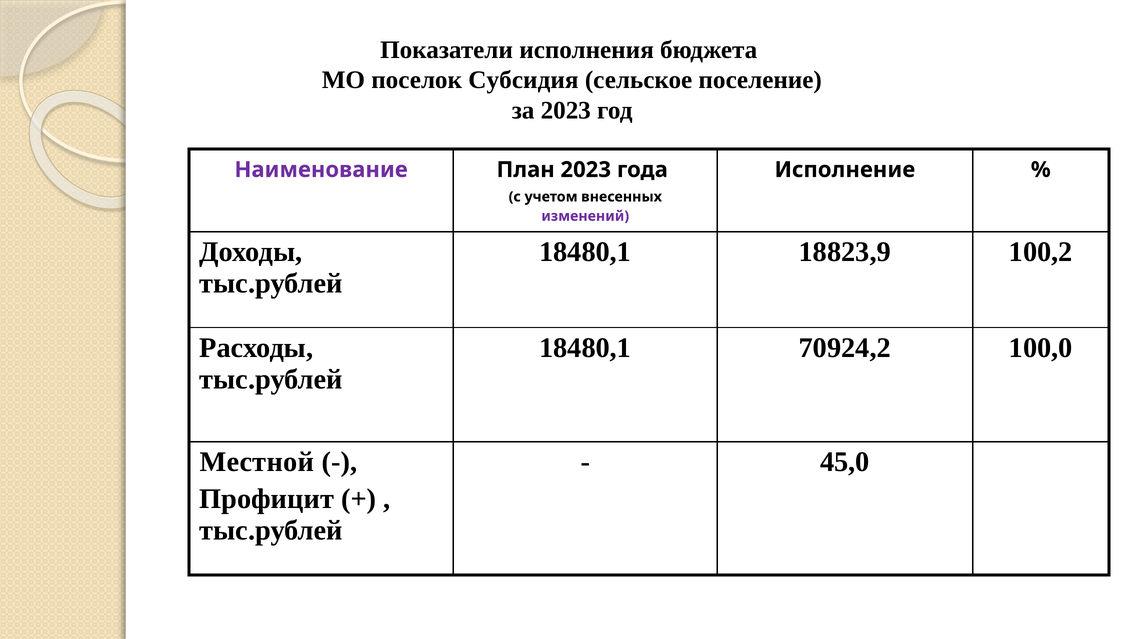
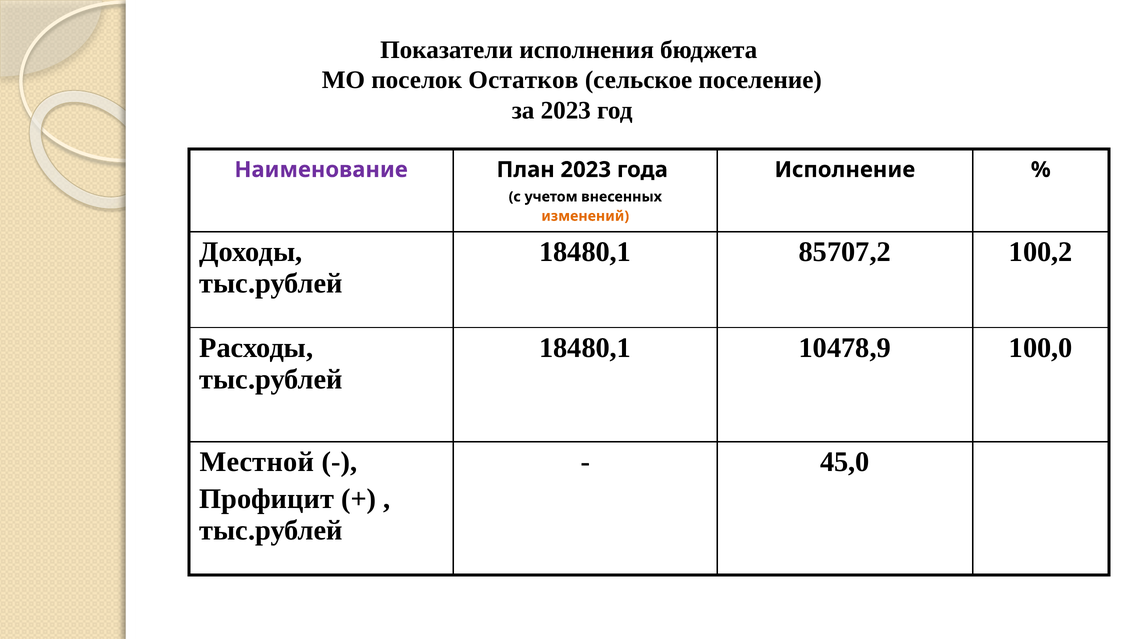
Субсидия: Субсидия -> Остатков
изменений colour: purple -> orange
18823,9: 18823,9 -> 85707,2
70924,2: 70924,2 -> 10478,9
